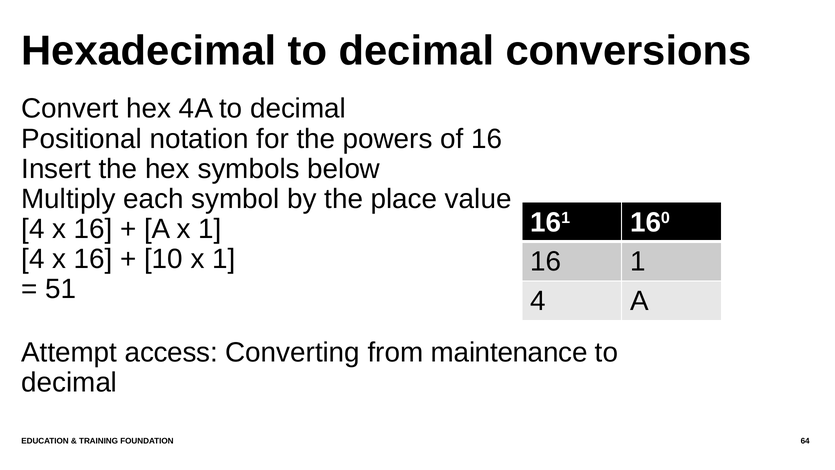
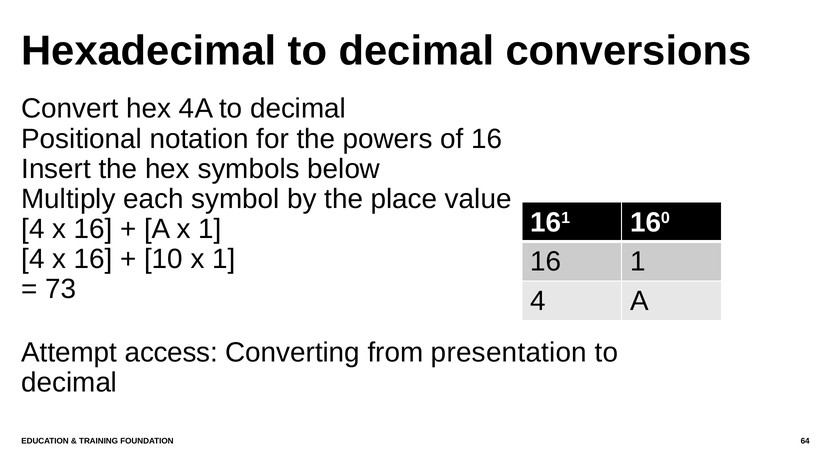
51: 51 -> 73
maintenance: maintenance -> presentation
